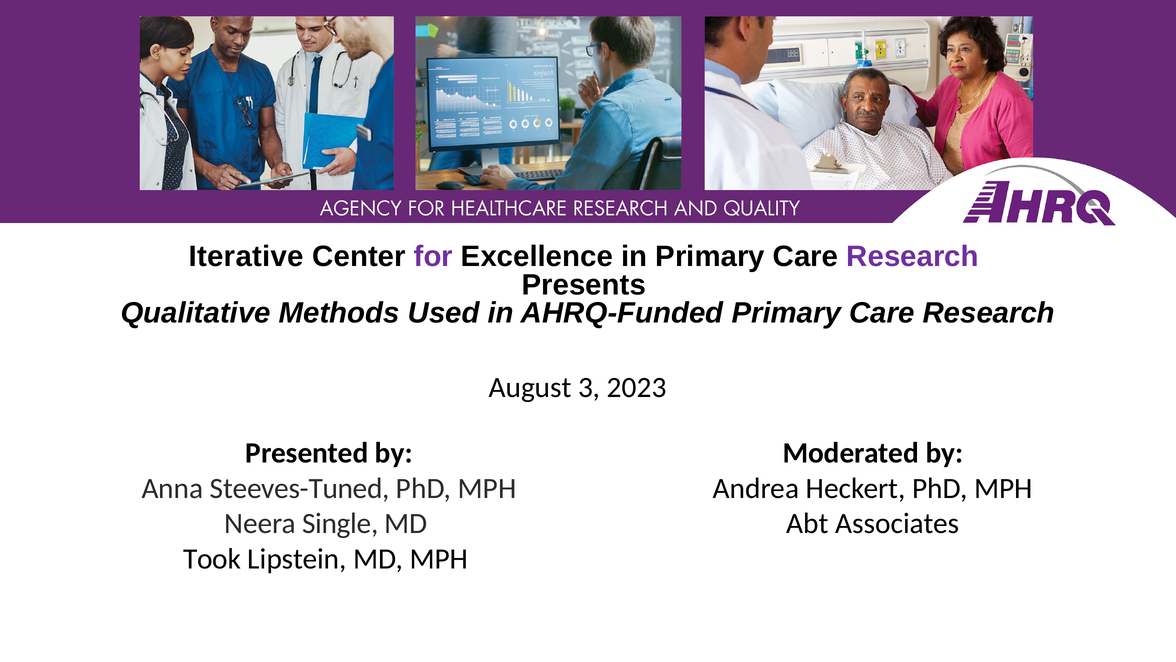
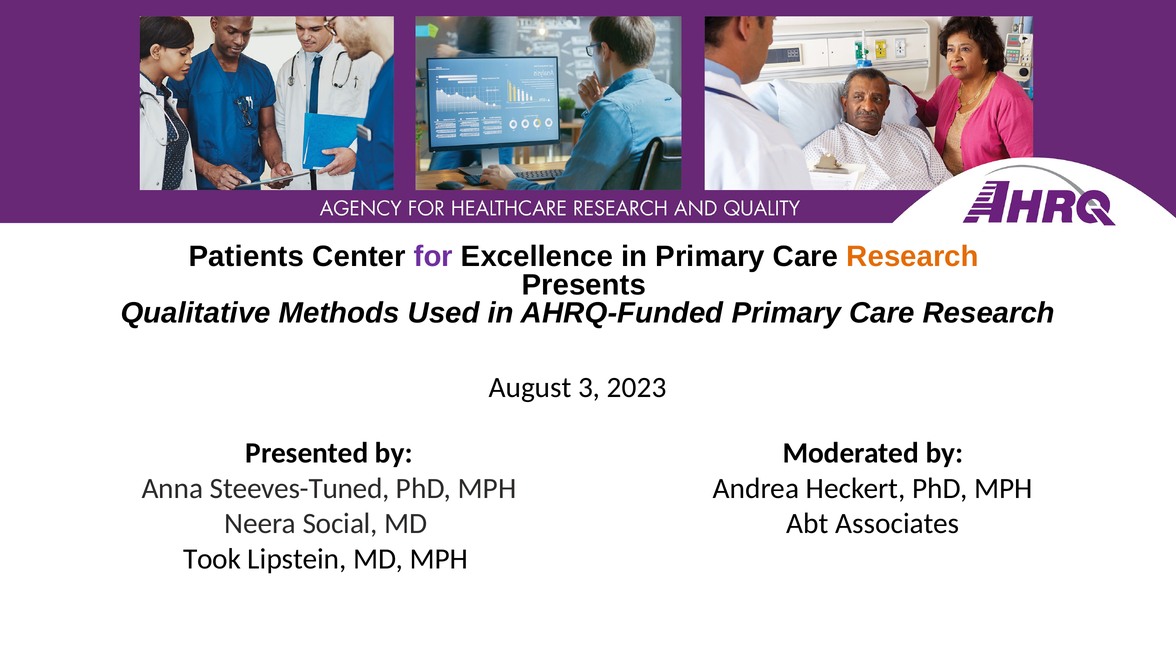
Iterative: Iterative -> Patients
Research at (913, 257) colour: purple -> orange
Single: Single -> Social
